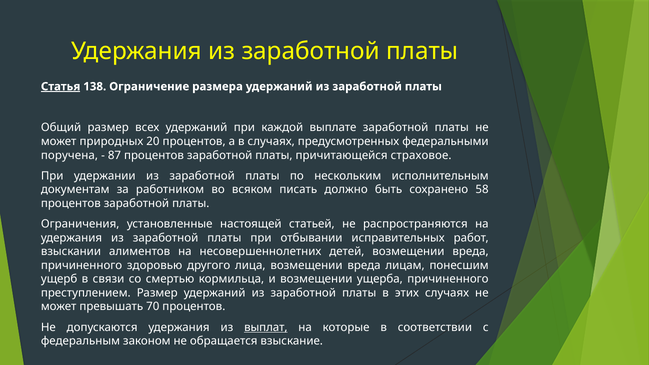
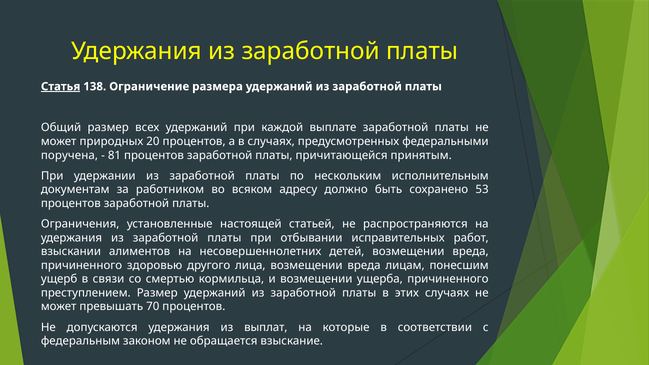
87: 87 -> 81
страховое: страховое -> принятым
писать: писать -> адресу
58: 58 -> 53
выплат underline: present -> none
